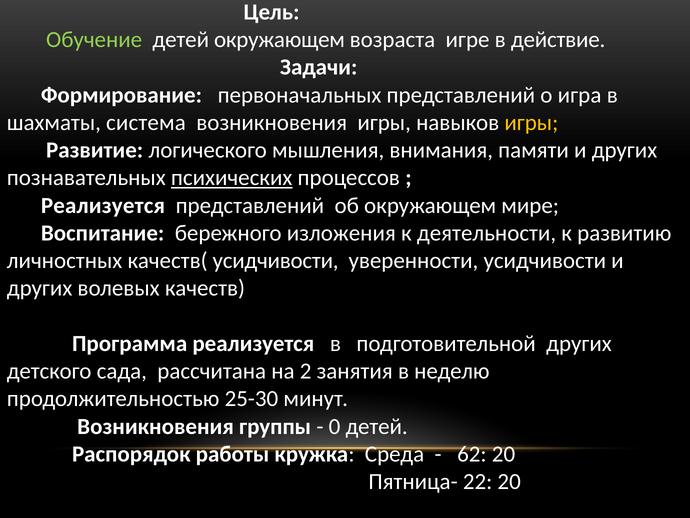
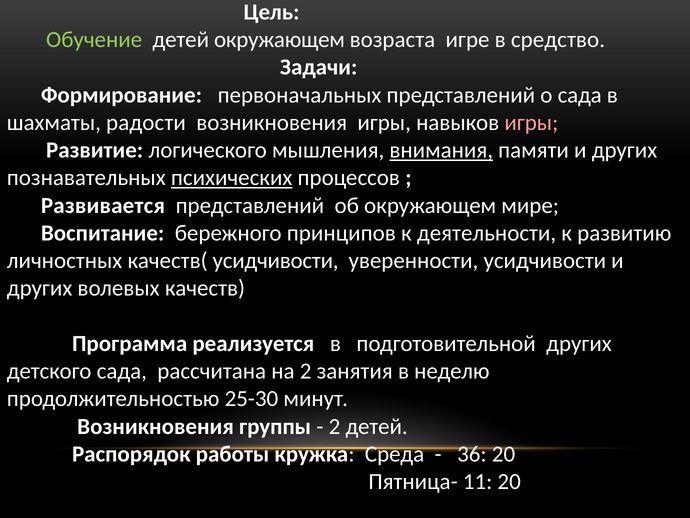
действие: действие -> средство
о игра: игра -> сада
система: система -> радости
игры at (531, 122) colour: yellow -> pink
внимания underline: none -> present
Реализуется at (103, 205): Реализуется -> Развивается
изложения: изложения -> принципов
0 at (334, 426): 0 -> 2
62: 62 -> 36
22: 22 -> 11
